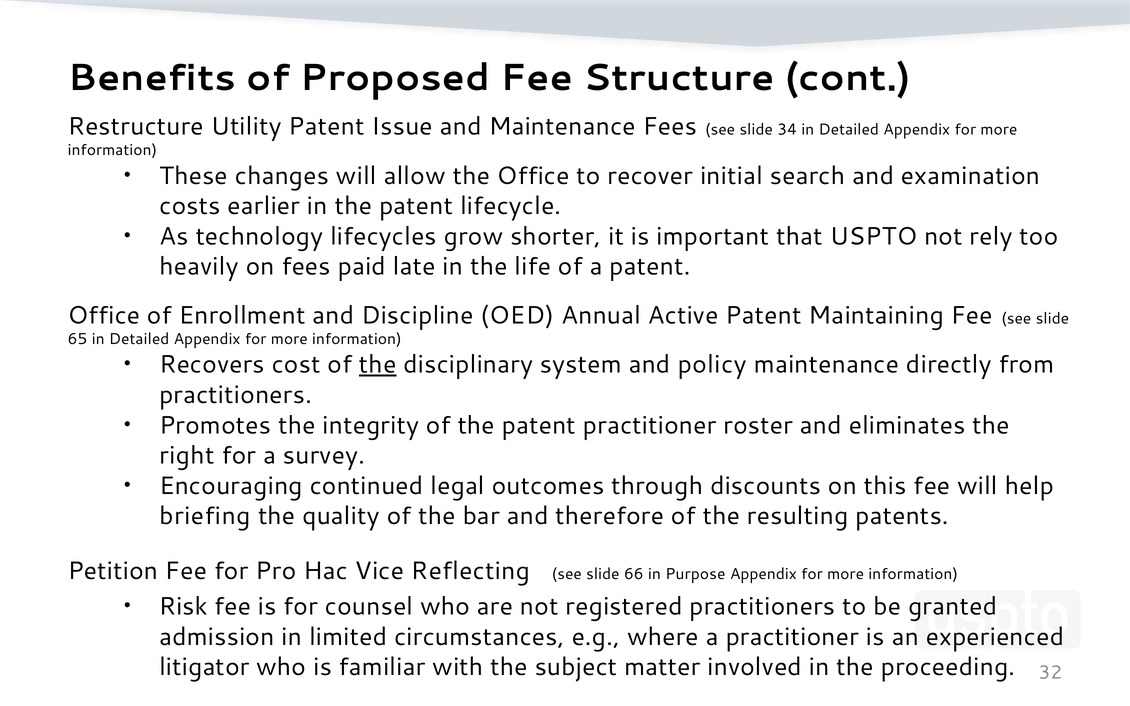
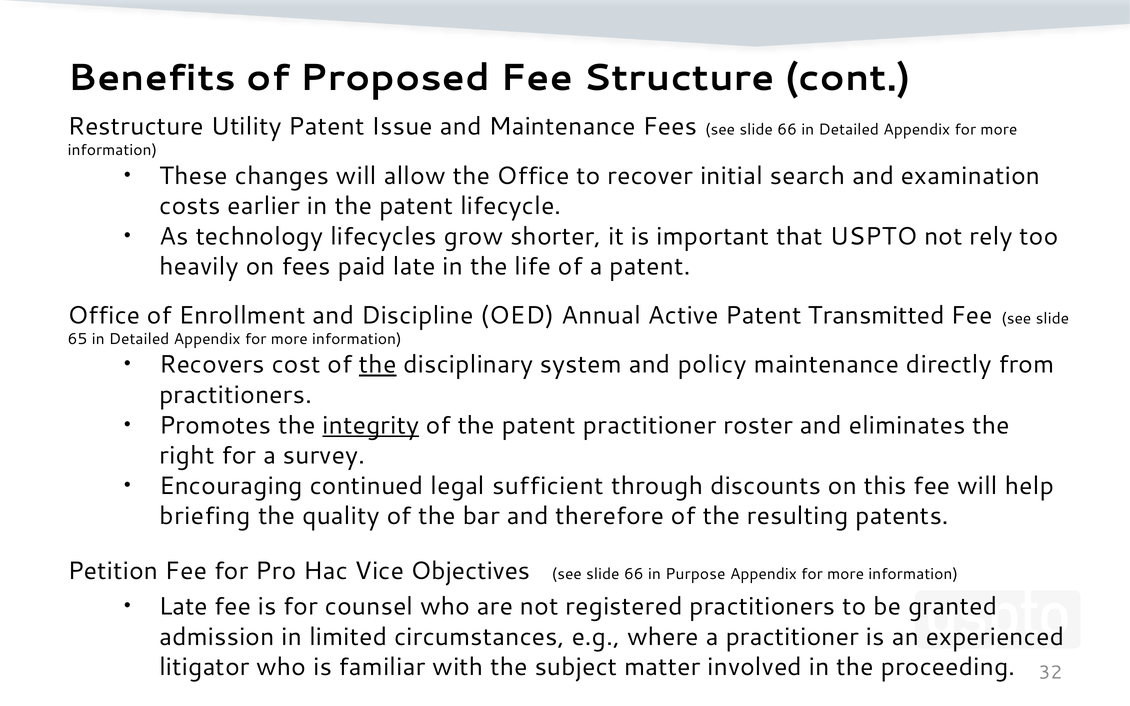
Fees see slide 34: 34 -> 66
Maintaining: Maintaining -> Transmitted
integrity underline: none -> present
outcomes: outcomes -> sufficient
Reflecting: Reflecting -> Objectives
Risk at (183, 607): Risk -> Late
